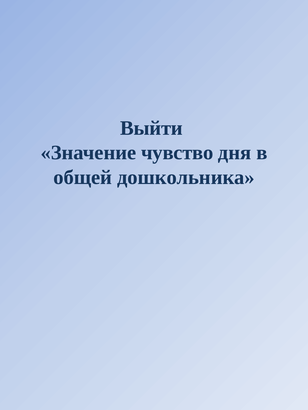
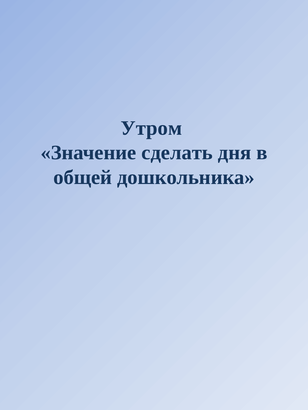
Выйти: Выйти -> Утром
чувство: чувство -> сделать
